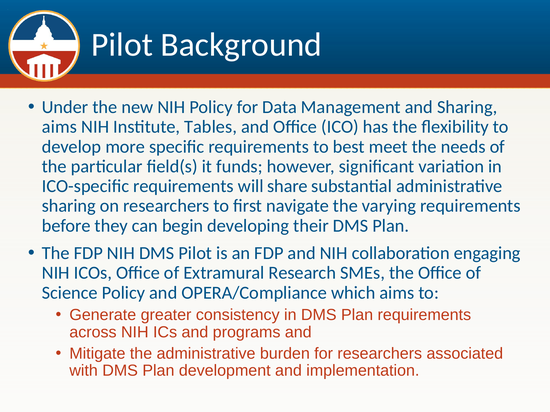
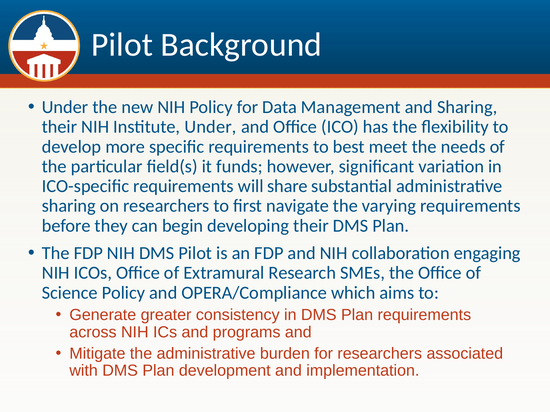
aims at (59, 127): aims -> their
Institute Tables: Tables -> Under
